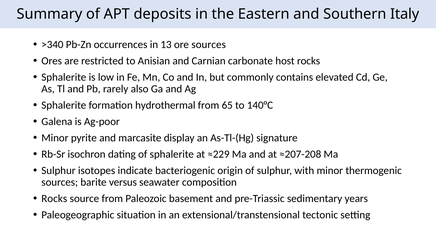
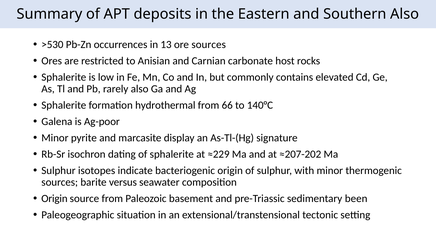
Southern Italy: Italy -> Also
>340: >340 -> >530
65: 65 -> 66
≈207-208: ≈207-208 -> ≈207-202
Rocks at (54, 199): Rocks -> Origin
years: years -> been
